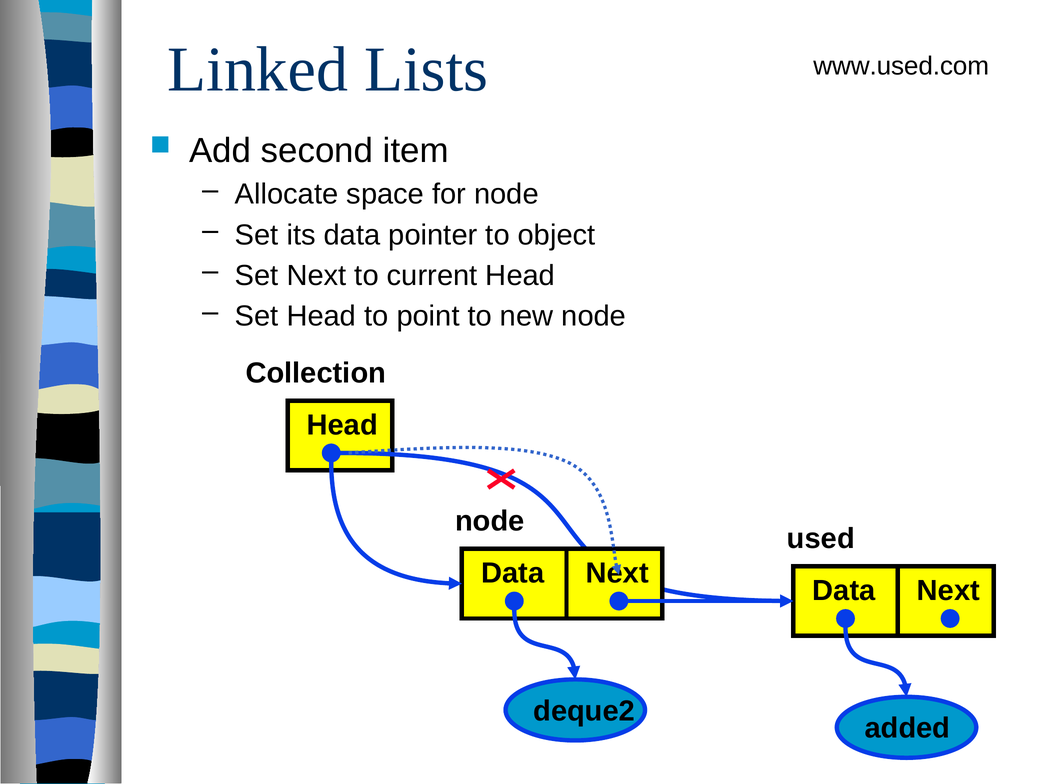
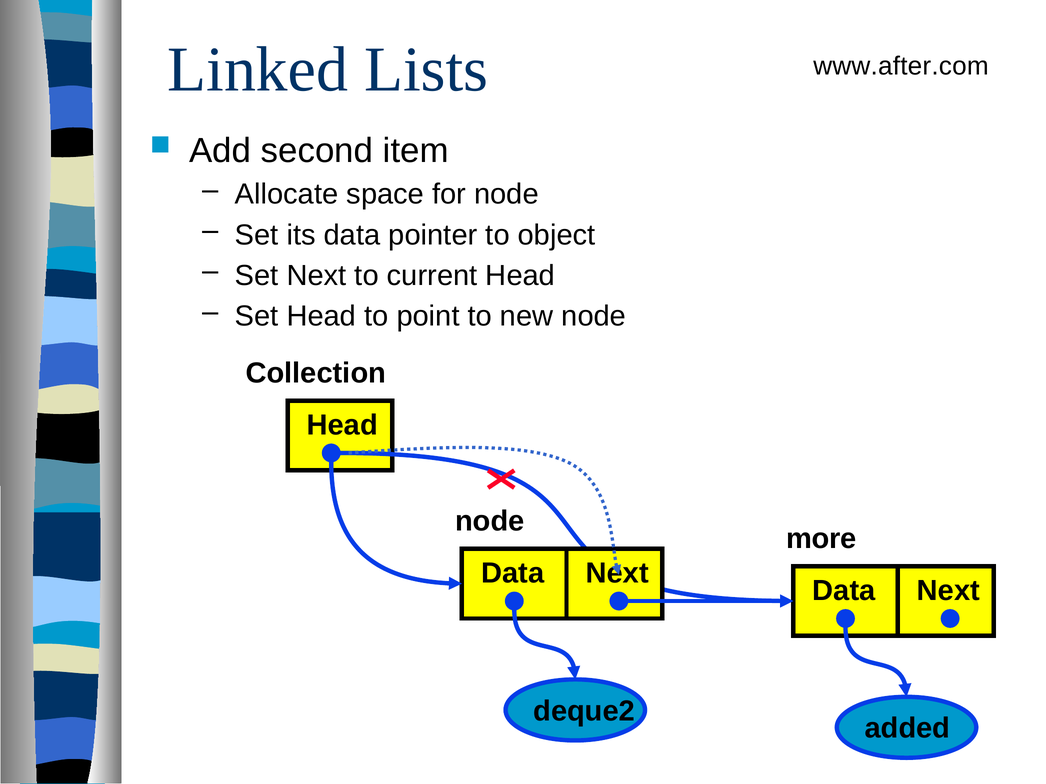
www.used.com: www.used.com -> www.after.com
used: used -> more
